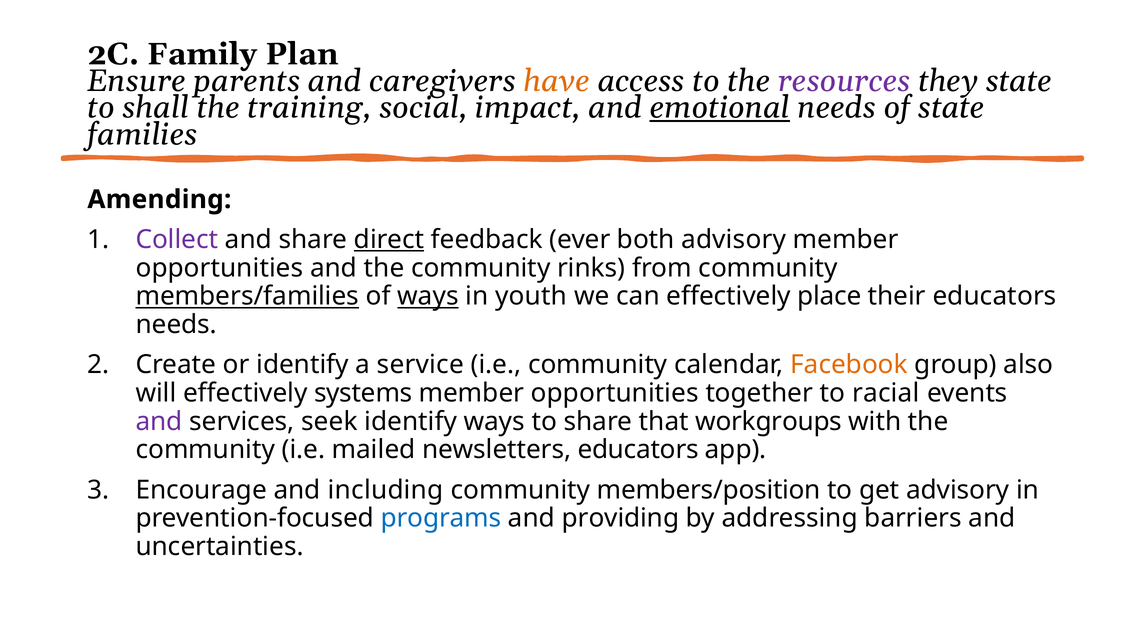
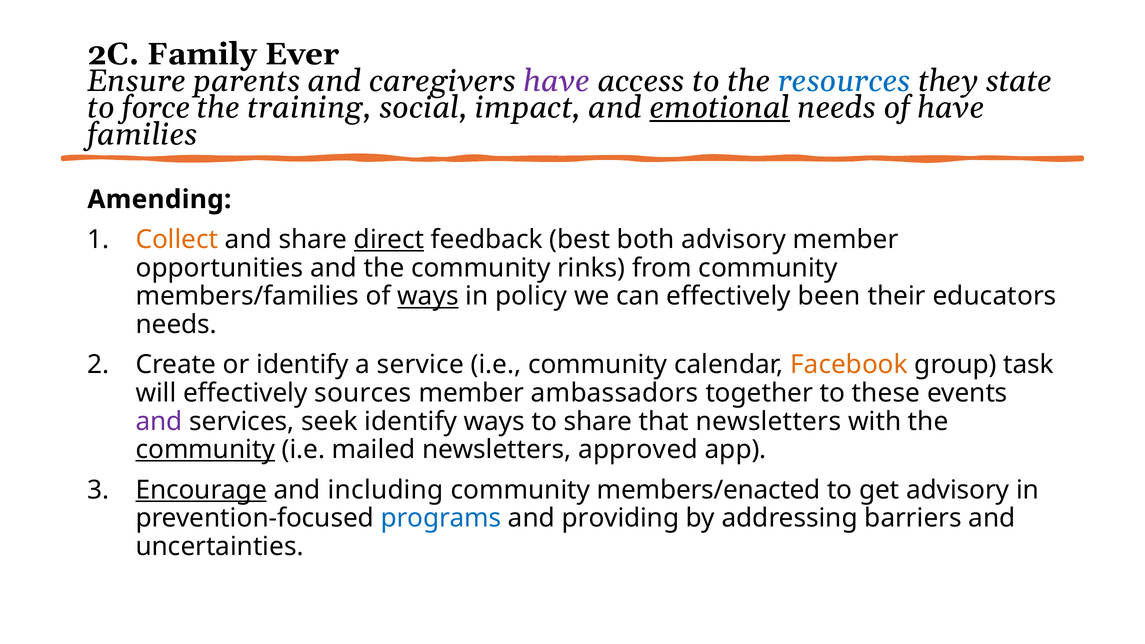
Plan: Plan -> Ever
have at (557, 81) colour: orange -> purple
resources colour: purple -> blue
shall: shall -> force
of state: state -> have
Collect colour: purple -> orange
ever: ever -> best
members/families underline: present -> none
youth: youth -> policy
place: place -> been
also: also -> task
systems: systems -> sources
opportunities at (615, 393): opportunities -> ambassadors
racial: racial -> these
that workgroups: workgroups -> newsletters
community at (205, 450) underline: none -> present
newsletters educators: educators -> approved
Encourage underline: none -> present
members/position: members/position -> members/enacted
